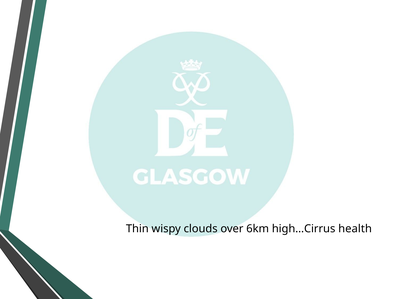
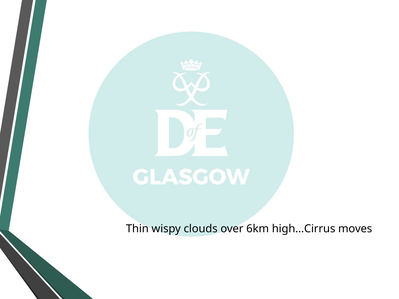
health: health -> moves
